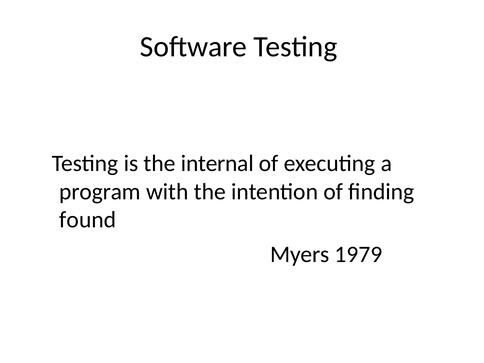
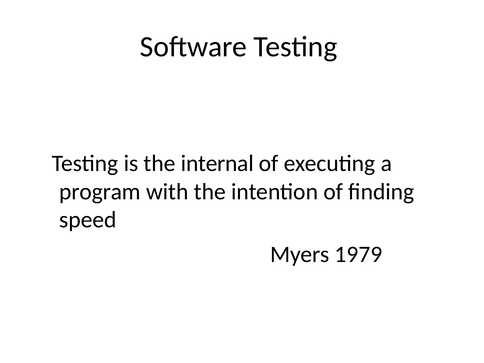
found: found -> speed
